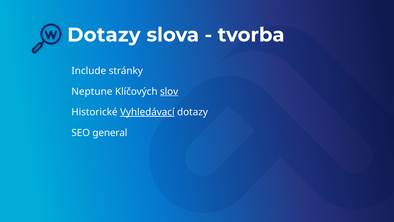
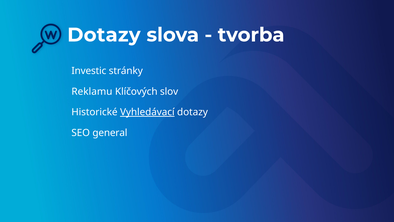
Include: Include -> Investic
Neptune: Neptune -> Reklamu
slov underline: present -> none
